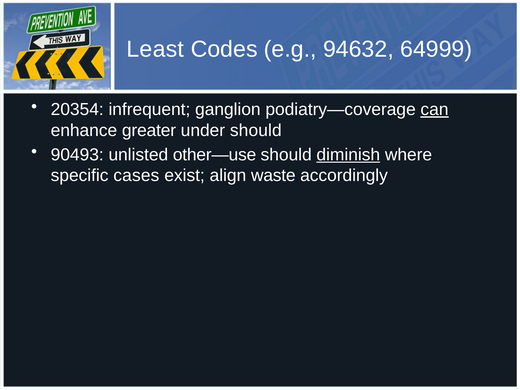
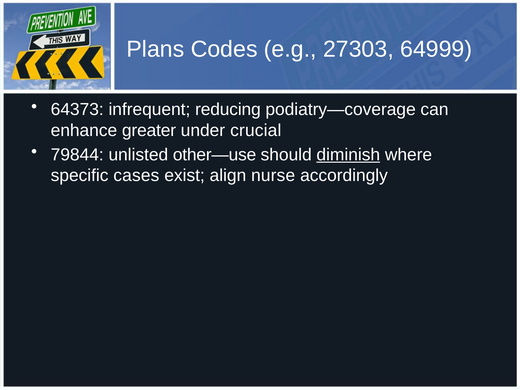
Least: Least -> Plans
94632: 94632 -> 27303
20354: 20354 -> 64373
ganglion: ganglion -> reducing
can underline: present -> none
under should: should -> crucial
90493: 90493 -> 79844
waste: waste -> nurse
